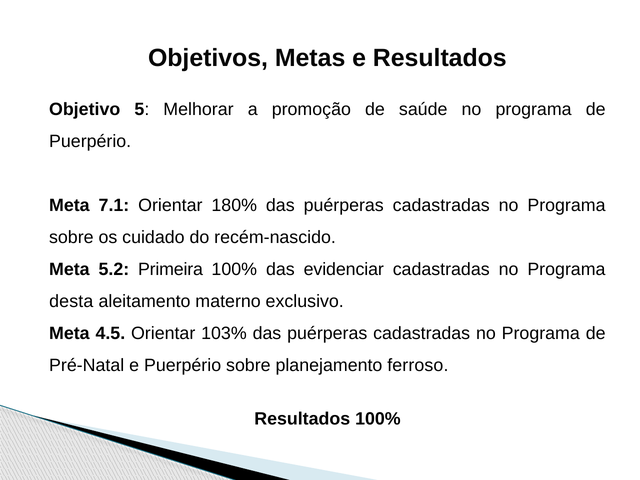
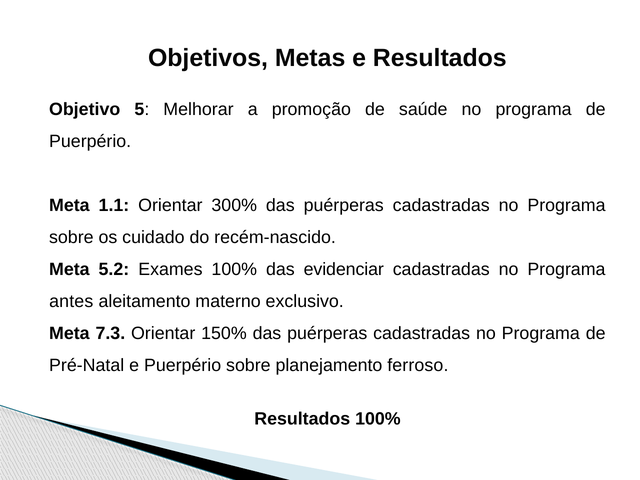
7.1: 7.1 -> 1.1
180%: 180% -> 300%
Primeira: Primeira -> Exames
desta: desta -> antes
4.5: 4.5 -> 7.3
103%: 103% -> 150%
